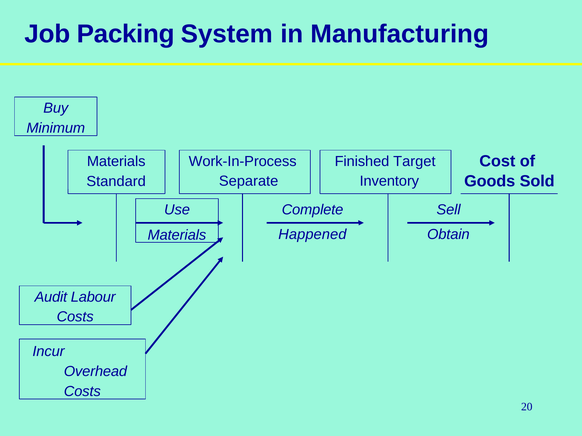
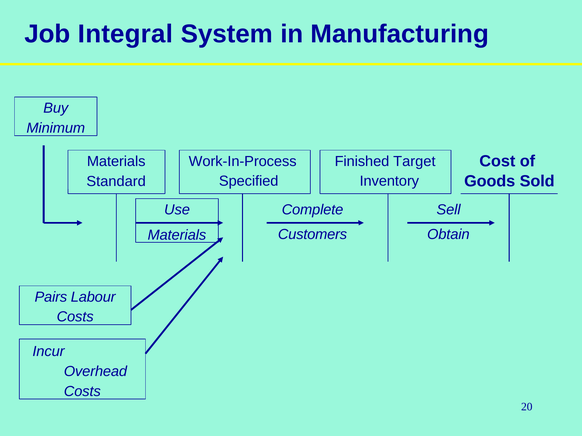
Packing: Packing -> Integral
Separate: Separate -> Specified
Happened: Happened -> Customers
Audit: Audit -> Pairs
